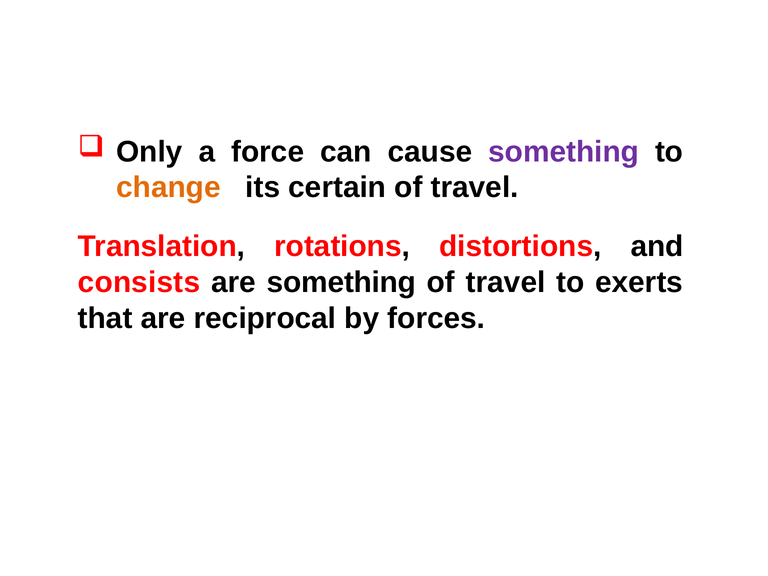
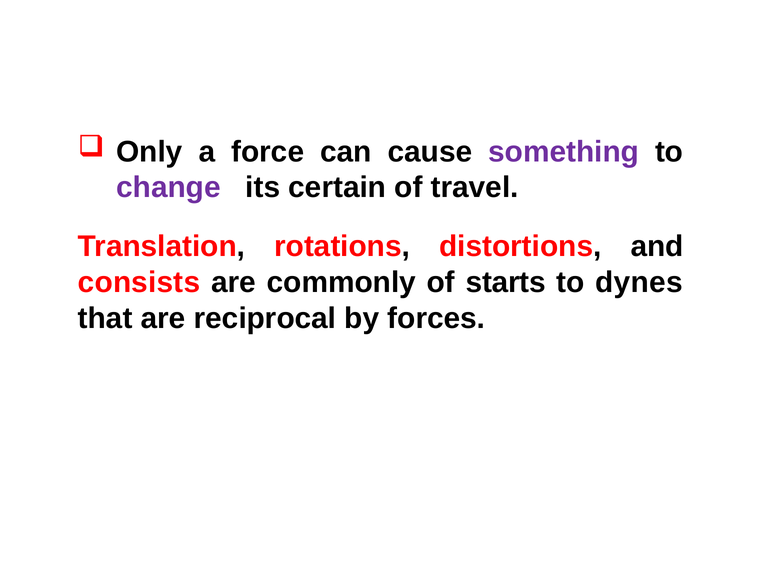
change colour: orange -> purple
are something: something -> commonly
travel at (506, 282): travel -> starts
exerts: exerts -> dynes
